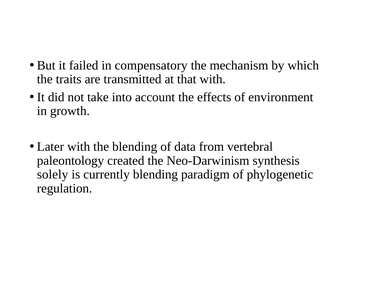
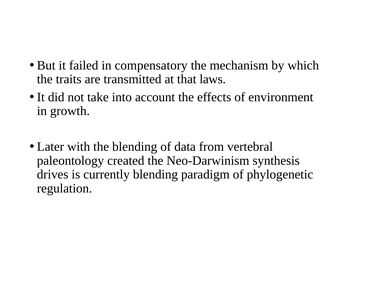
that with: with -> laws
solely: solely -> drives
